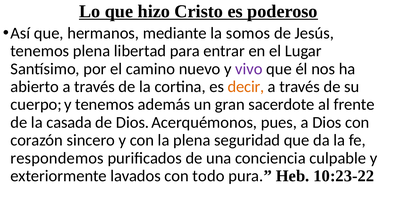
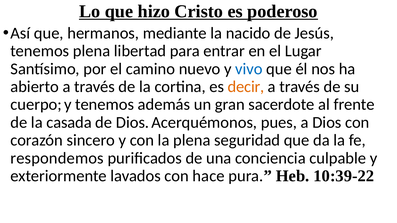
somos: somos -> nacido
vivo colour: purple -> blue
todo: todo -> hace
10:23-22: 10:23-22 -> 10:39-22
